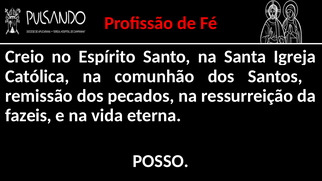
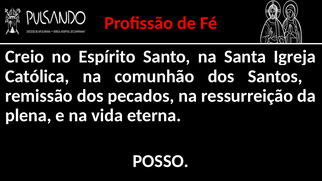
fazeis: fazeis -> plena
